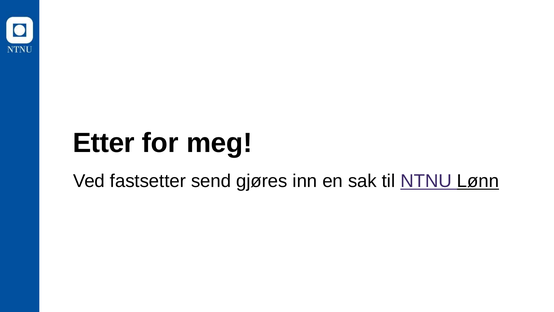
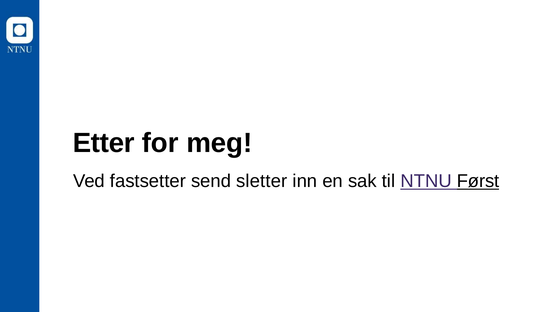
gjøres: gjøres -> sletter
Lønn: Lønn -> Først
